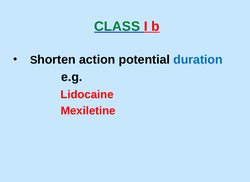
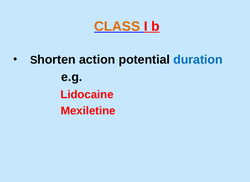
CLASS colour: green -> orange
